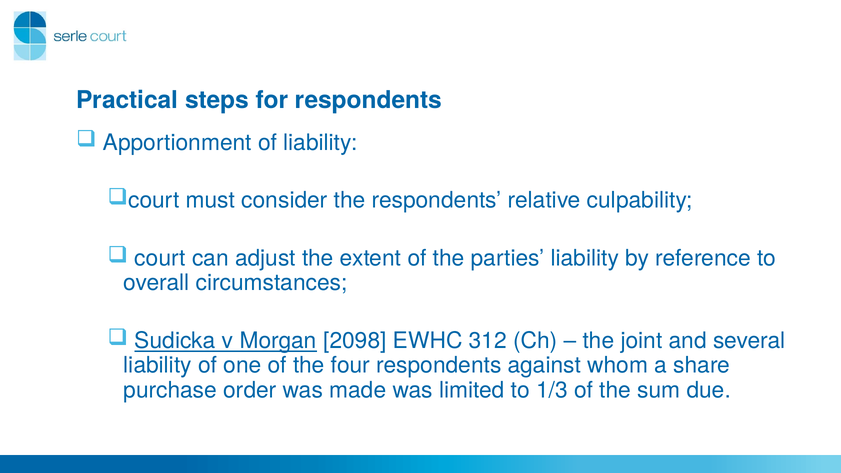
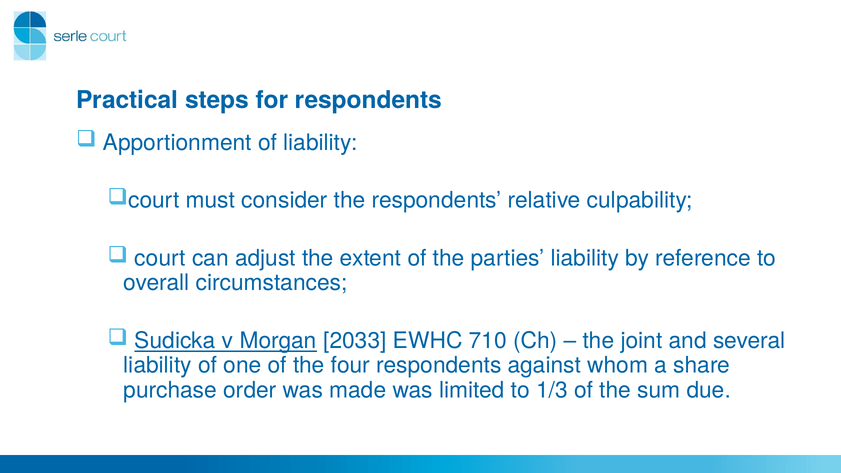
2098: 2098 -> 2033
312: 312 -> 710
